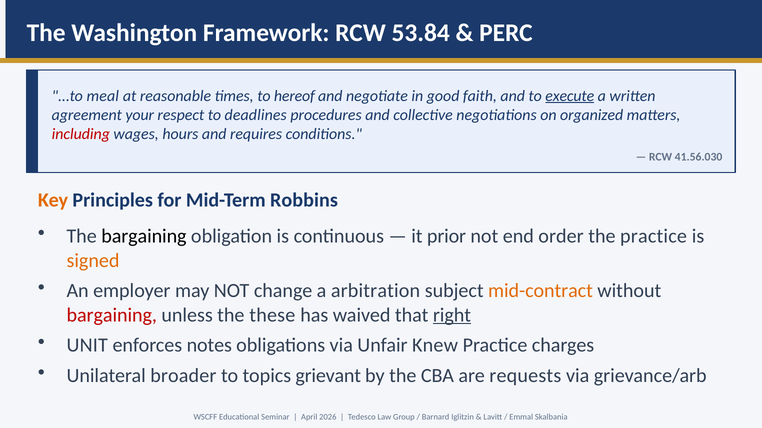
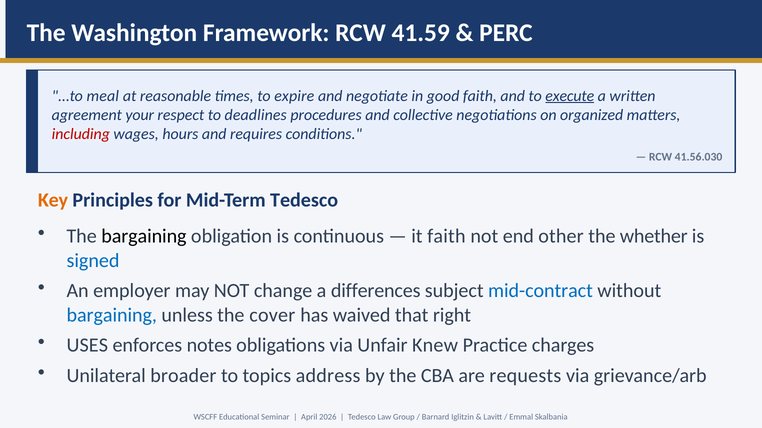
53.84: 53.84 -> 41.59
hereof: hereof -> expire
Mid-Term Robbins: Robbins -> Tedesco
it prior: prior -> faith
order: order -> other
the practice: practice -> whether
signed colour: orange -> blue
arbitration: arbitration -> differences
mid-contract colour: orange -> blue
bargaining at (112, 315) colour: red -> blue
these: these -> cover
right underline: present -> none
UNIT: UNIT -> USES
grievant: grievant -> address
